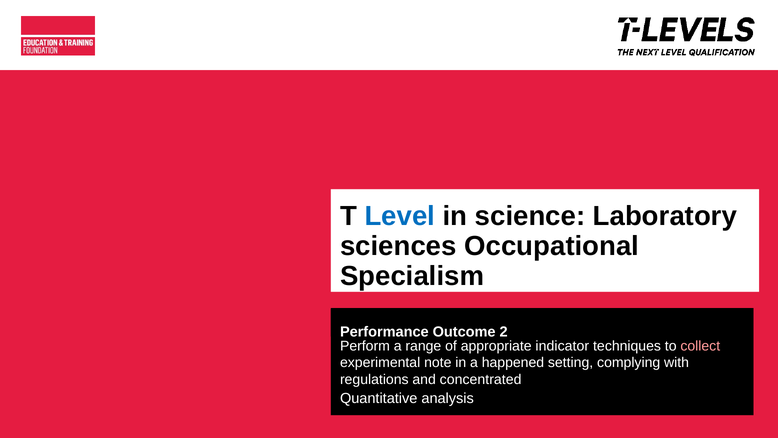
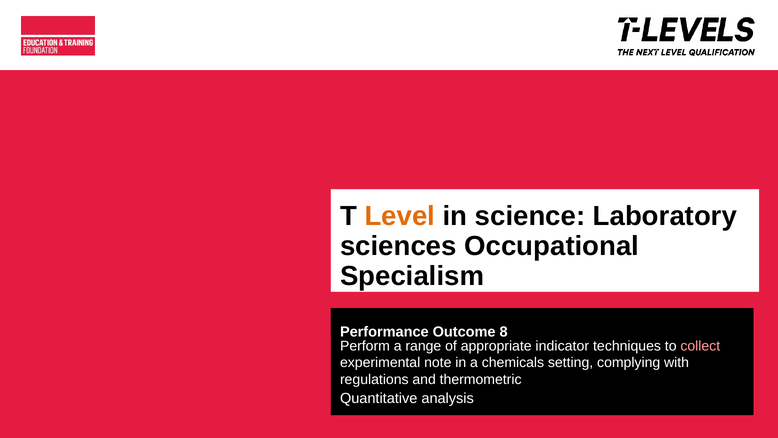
Level colour: blue -> orange
2: 2 -> 8
happened: happened -> chemicals
concentrated: concentrated -> thermometric
